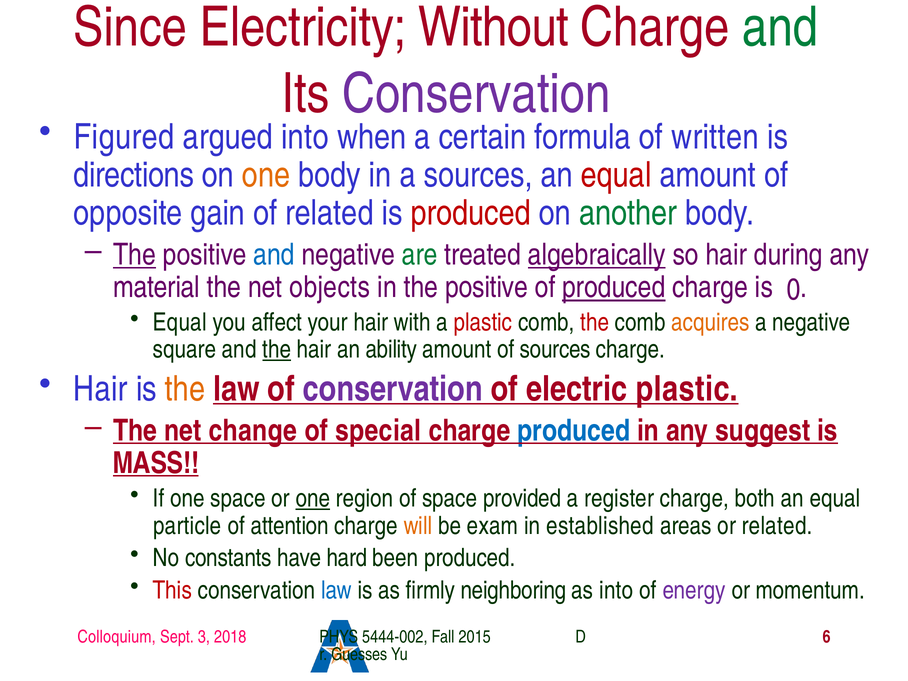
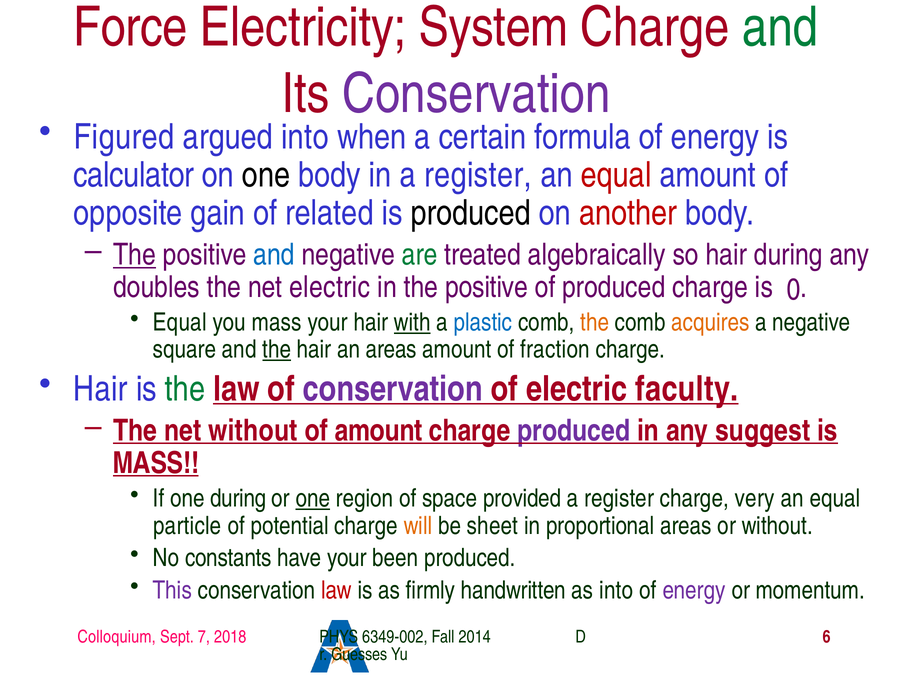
Since: Since -> Force
Without: Without -> System
written at (715, 137): written -> energy
directions: directions -> calculator
one at (266, 175) colour: orange -> black
in a sources: sources -> register
produced at (471, 213) colour: red -> black
another colour: green -> red
algebraically underline: present -> none
material: material -> doubles
net objects: objects -> electric
produced at (614, 287) underline: present -> none
you affect: affect -> mass
with underline: none -> present
plastic at (483, 322) colour: red -> blue
the at (595, 322) colour: red -> orange
an ability: ability -> areas
of sources: sources -> fraction
the at (185, 389) colour: orange -> green
electric plastic: plastic -> faculty
net change: change -> without
of special: special -> amount
produced at (574, 431) colour: blue -> purple
one space: space -> during
both: both -> very
attention: attention -> potential
exam: exam -> sheet
established: established -> proportional
or related: related -> without
have hard: hard -> your
This colour: red -> purple
law at (336, 590) colour: blue -> red
neighboring: neighboring -> handwritten
3: 3 -> 7
5444-002: 5444-002 -> 6349-002
2015: 2015 -> 2014
